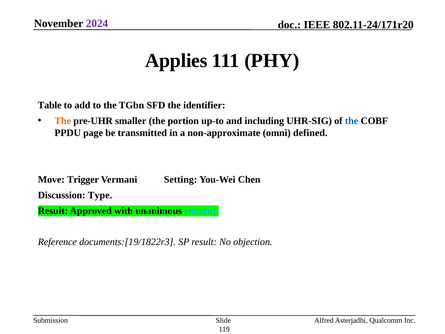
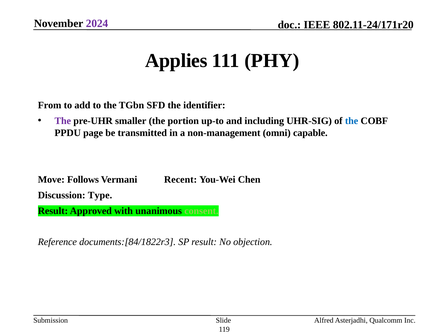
Table: Table -> From
The at (63, 121) colour: orange -> purple
non-approximate: non-approximate -> non-management
defined: defined -> capable
Trigger: Trigger -> Follows
Setting: Setting -> Recent
consent colour: light blue -> light green
documents:[19/1822r3: documents:[19/1822r3 -> documents:[84/1822r3
